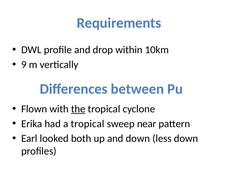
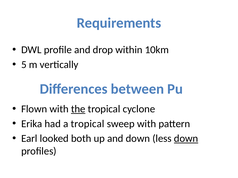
9: 9 -> 5
sweep near: near -> with
down at (186, 139) underline: none -> present
